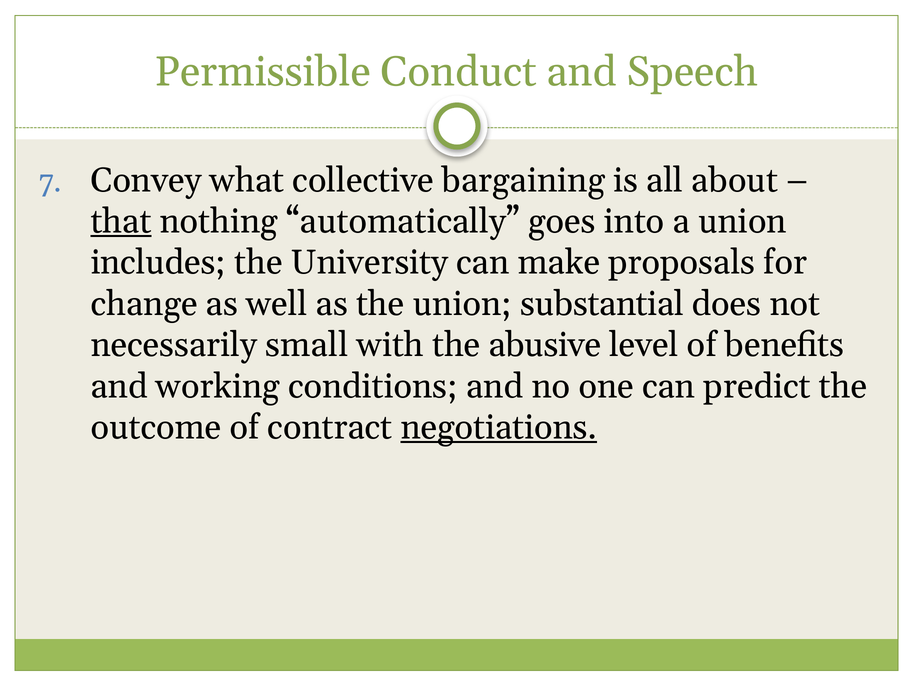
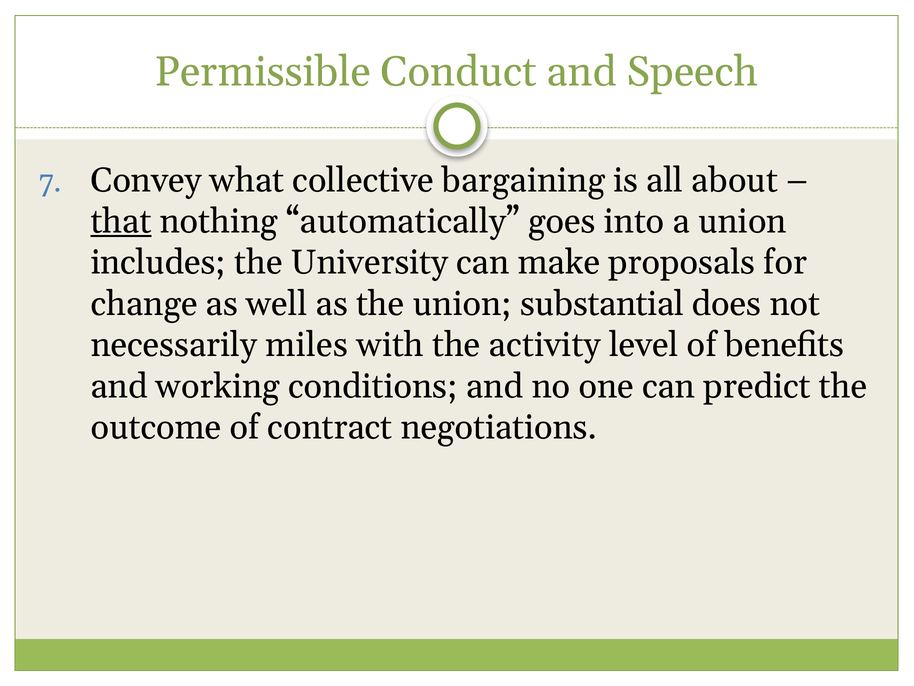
small: small -> miles
abusive: abusive -> activity
negotiations underline: present -> none
